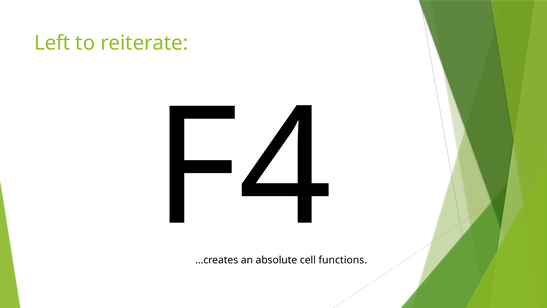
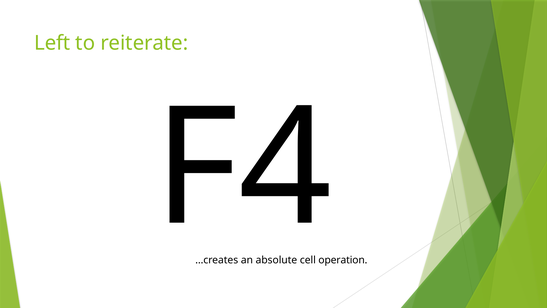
functions: functions -> operation
